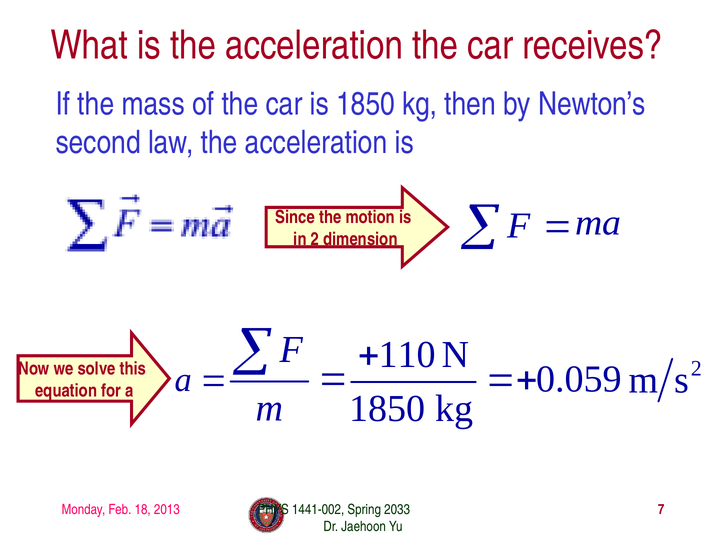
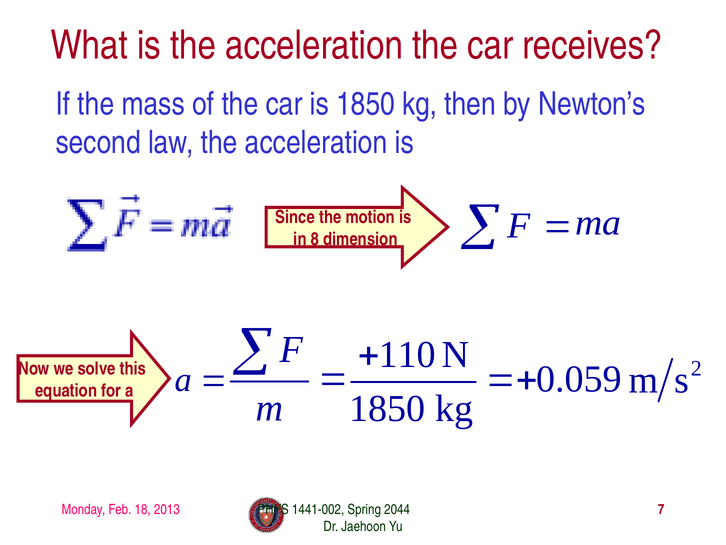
in 2: 2 -> 8
2033: 2033 -> 2044
